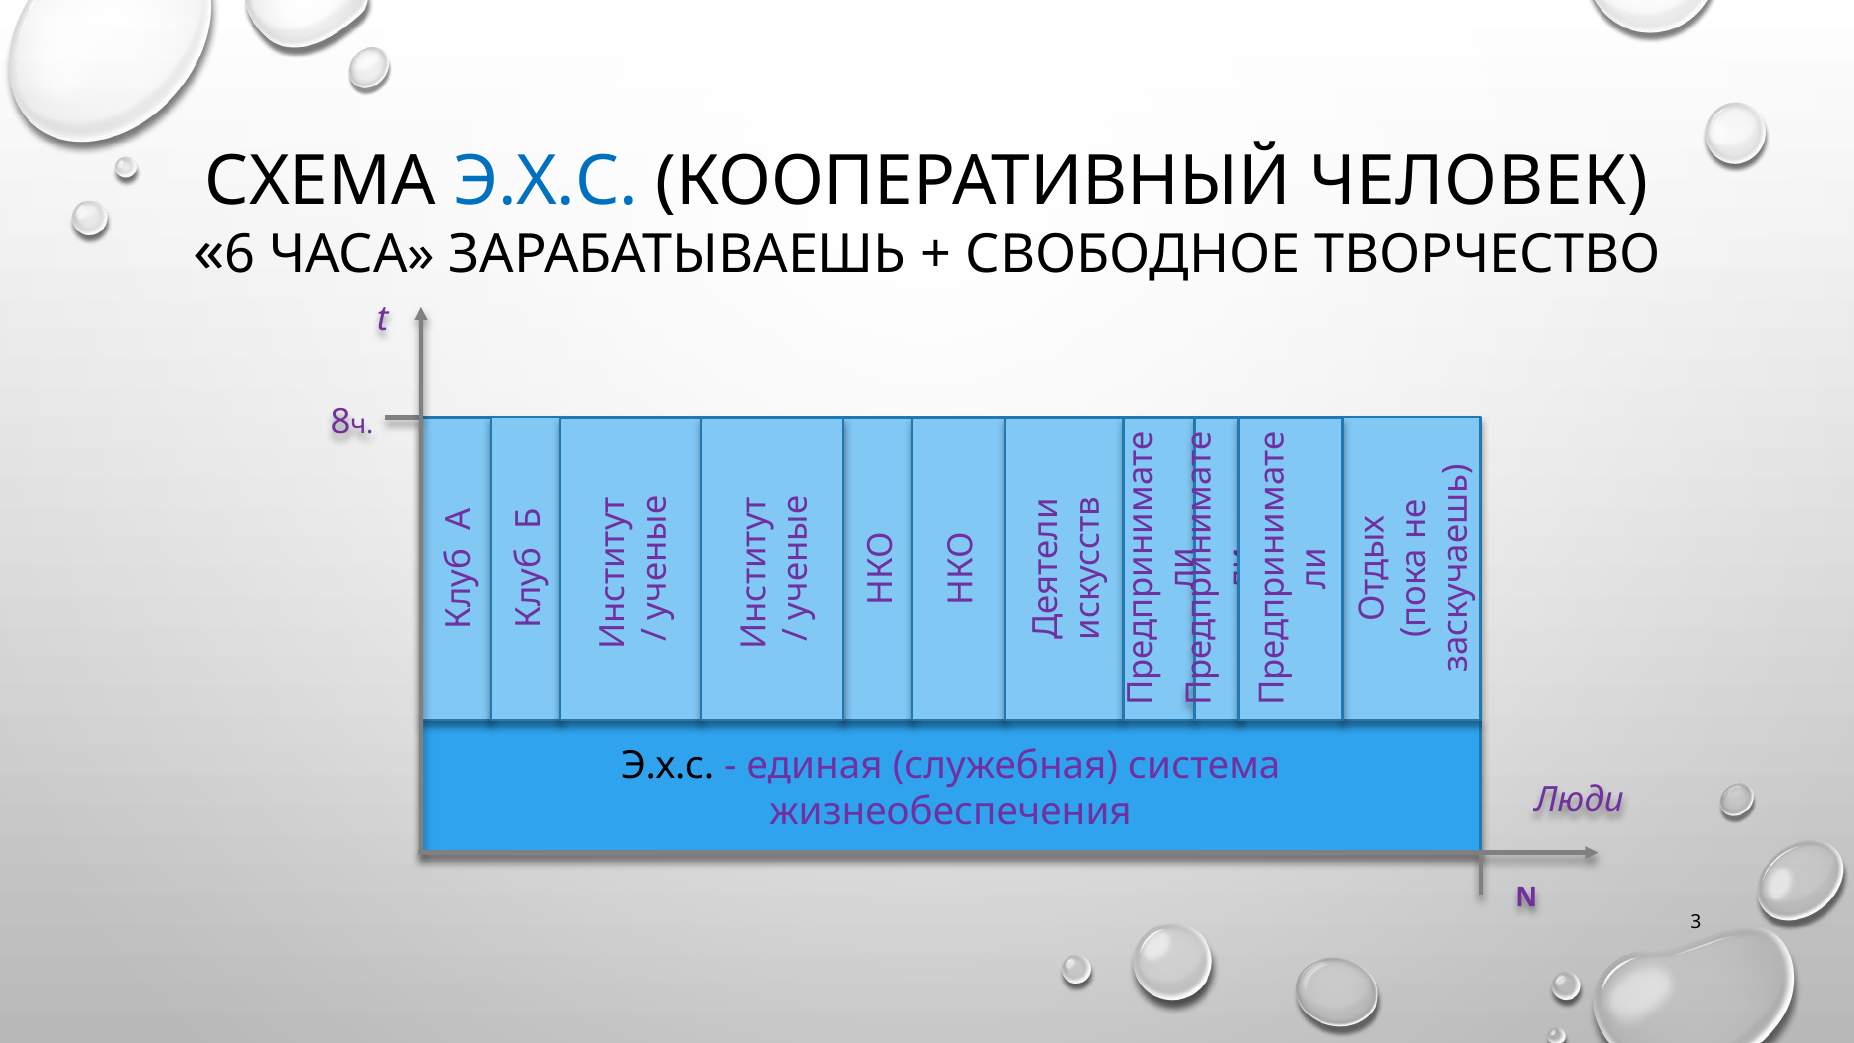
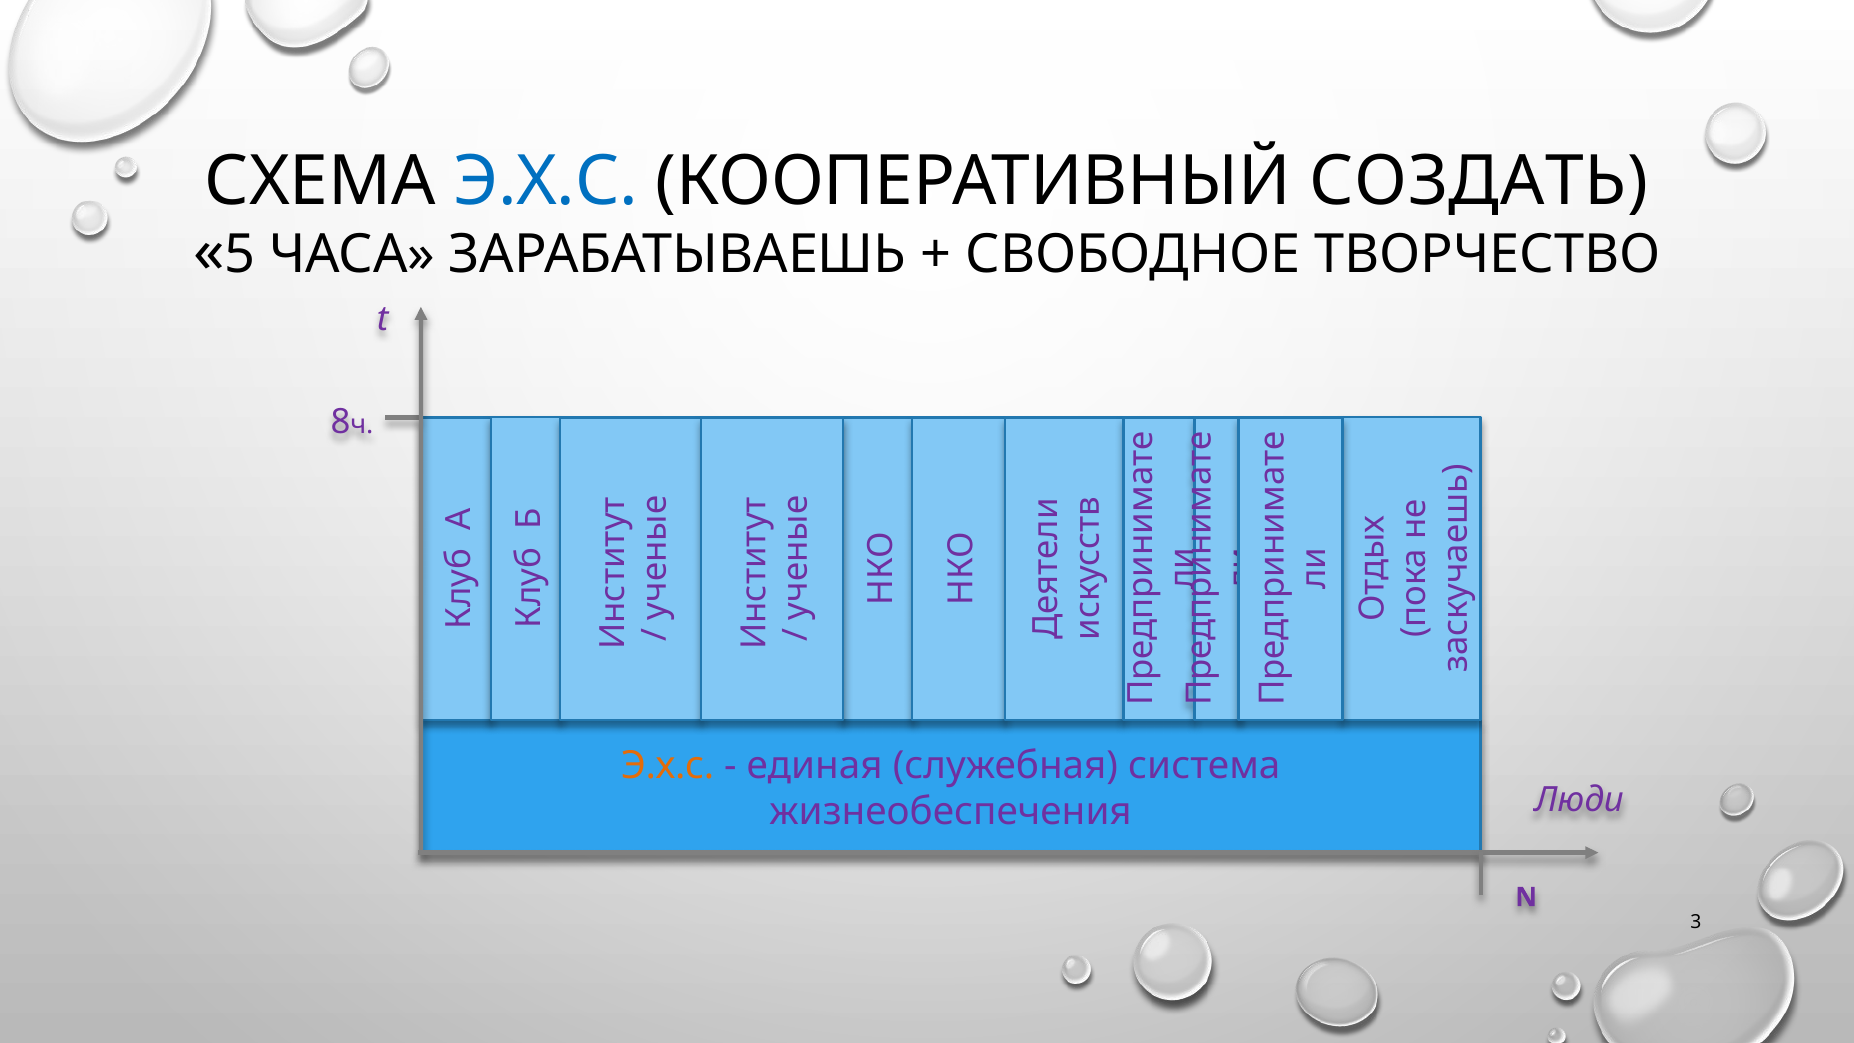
ЧЕЛОВЕК: ЧЕЛОВЕК -> СОЗДАТЬ
6: 6 -> 5
Э.х.с at (668, 765) colour: black -> orange
